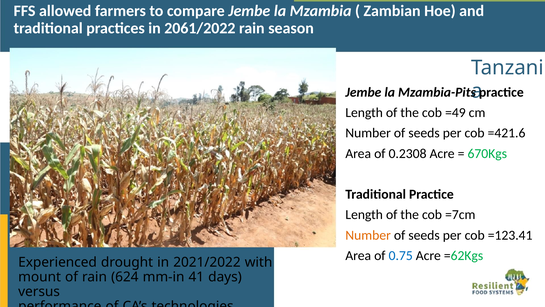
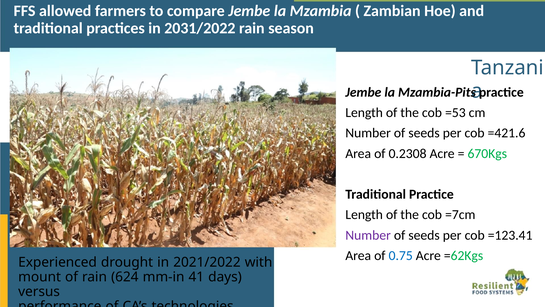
2061/2022: 2061/2022 -> 2031/2022
=49: =49 -> =53
Number at (368, 235) colour: orange -> purple
